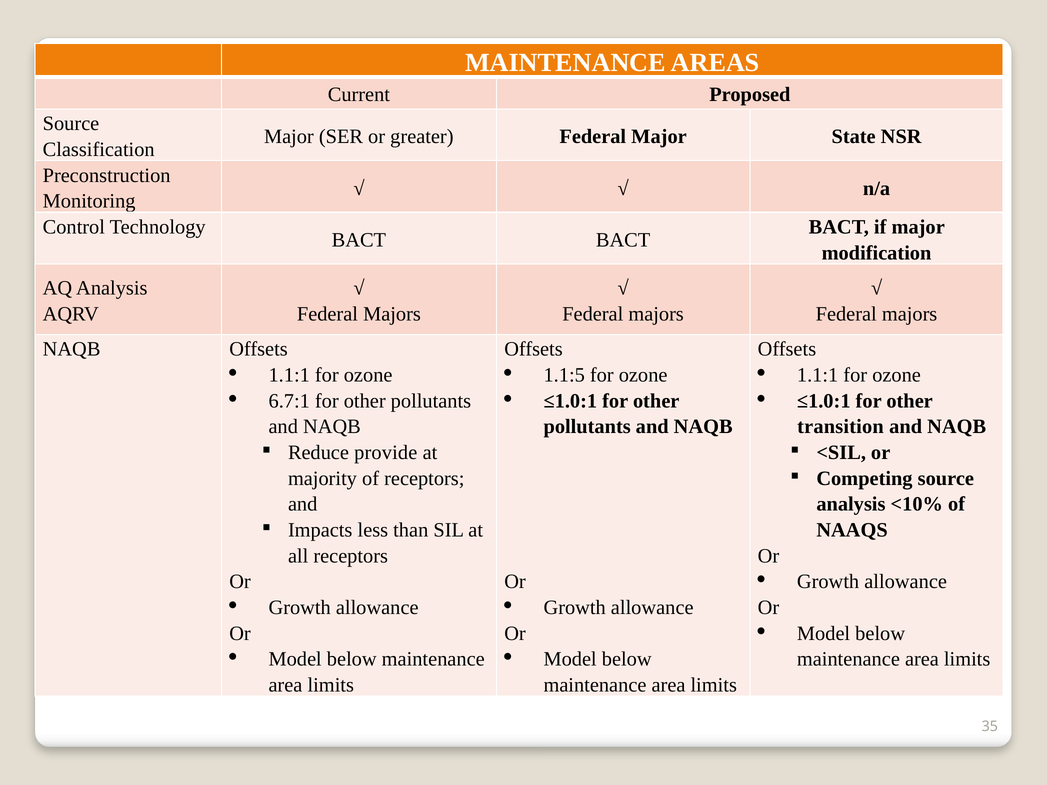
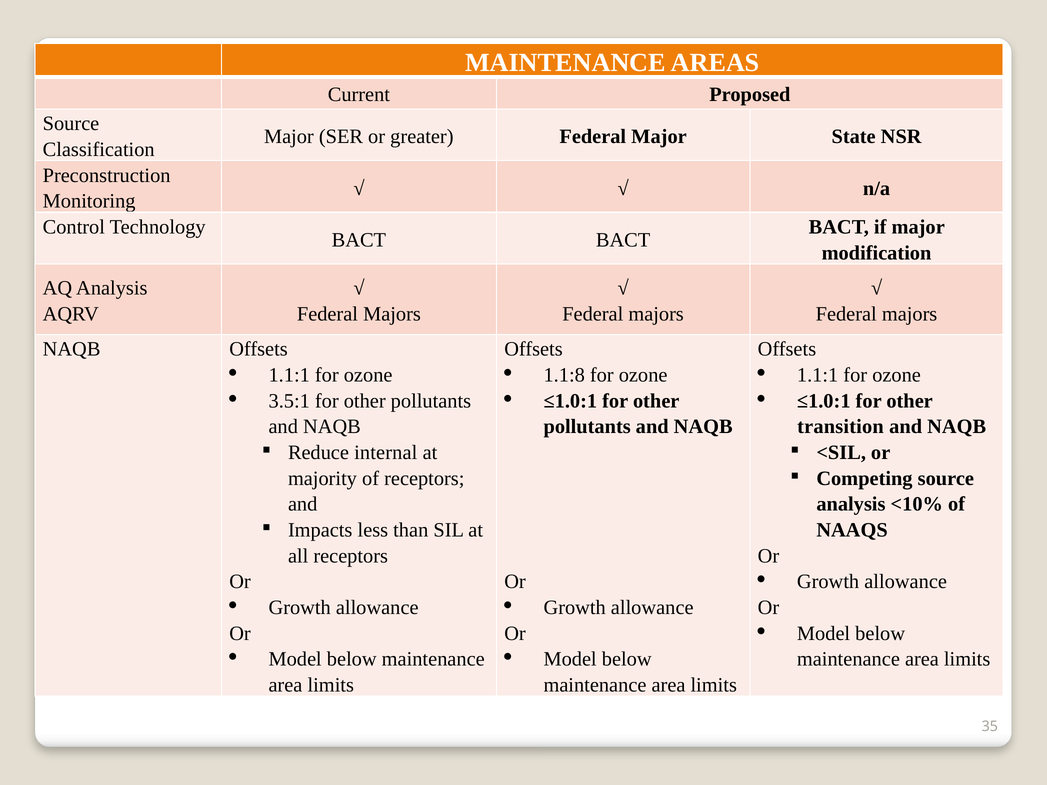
1.1:5: 1.1:5 -> 1.1:8
6.7:1: 6.7:1 -> 3.5:1
provide: provide -> internal
